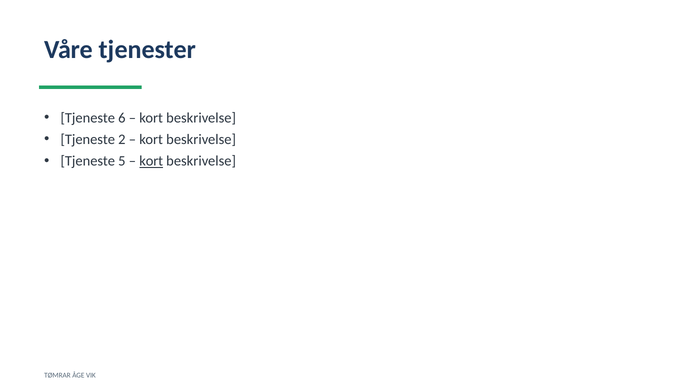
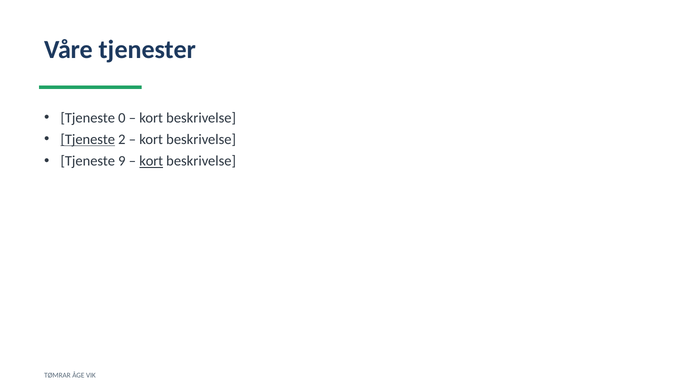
6: 6 -> 0
Tjeneste at (88, 139) underline: none -> present
5: 5 -> 9
